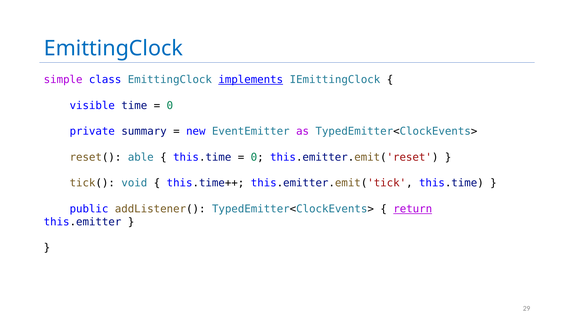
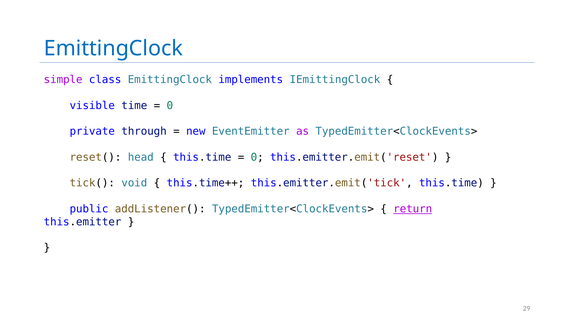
implements underline: present -> none
summary: summary -> through
able: able -> head
